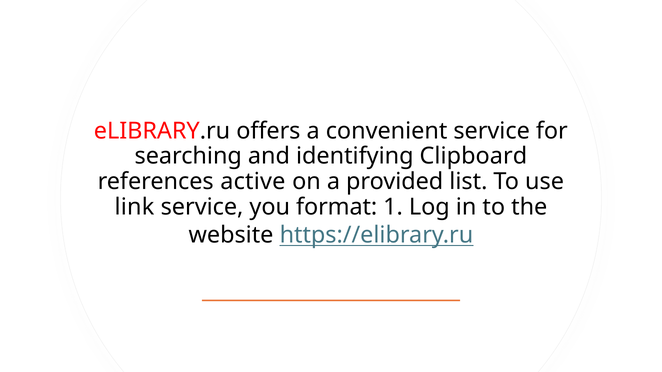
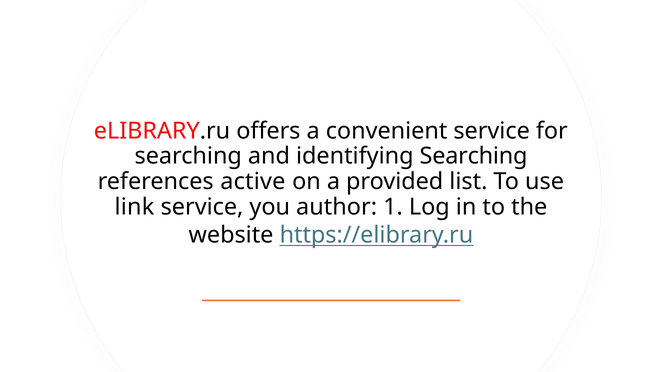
identifying Clipboard: Clipboard -> Searching
format: format -> author
